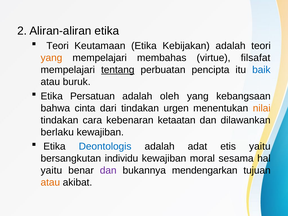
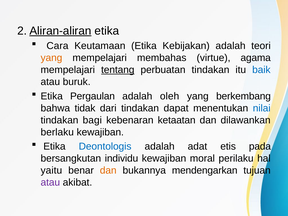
Aliran-aliran underline: none -> present
Teori at (58, 46): Teori -> Cara
filsafat: filsafat -> agama
perbuatan pencipta: pencipta -> tindakan
Persatuan: Persatuan -> Pergaulan
kebangsaan: kebangsaan -> berkembang
cinta: cinta -> tidak
urgen: urgen -> dapat
nilai colour: orange -> blue
cara: cara -> bagi
etis yaitu: yaitu -> pada
sesama: sesama -> perilaku
dan at (108, 170) colour: purple -> orange
atau at (50, 182) colour: orange -> purple
